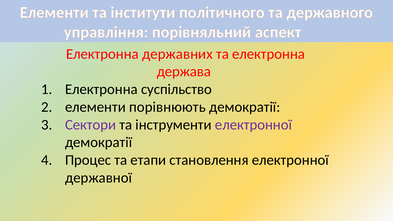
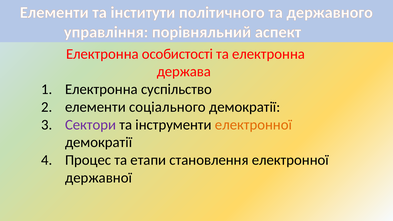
державних: державних -> особистості
порівнюють: порівнюють -> соціального
електронної at (253, 125) colour: purple -> orange
